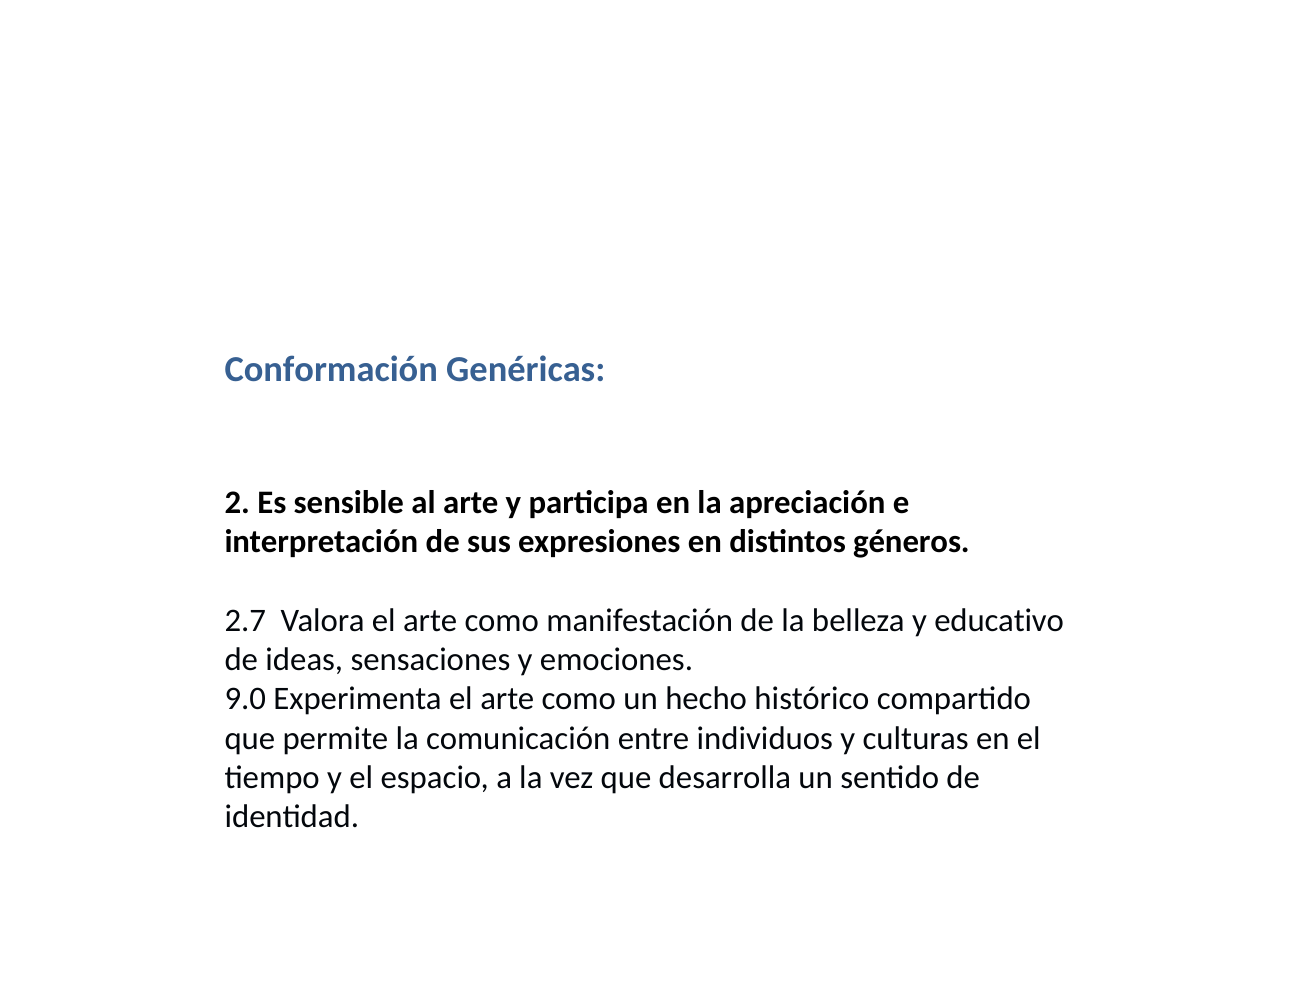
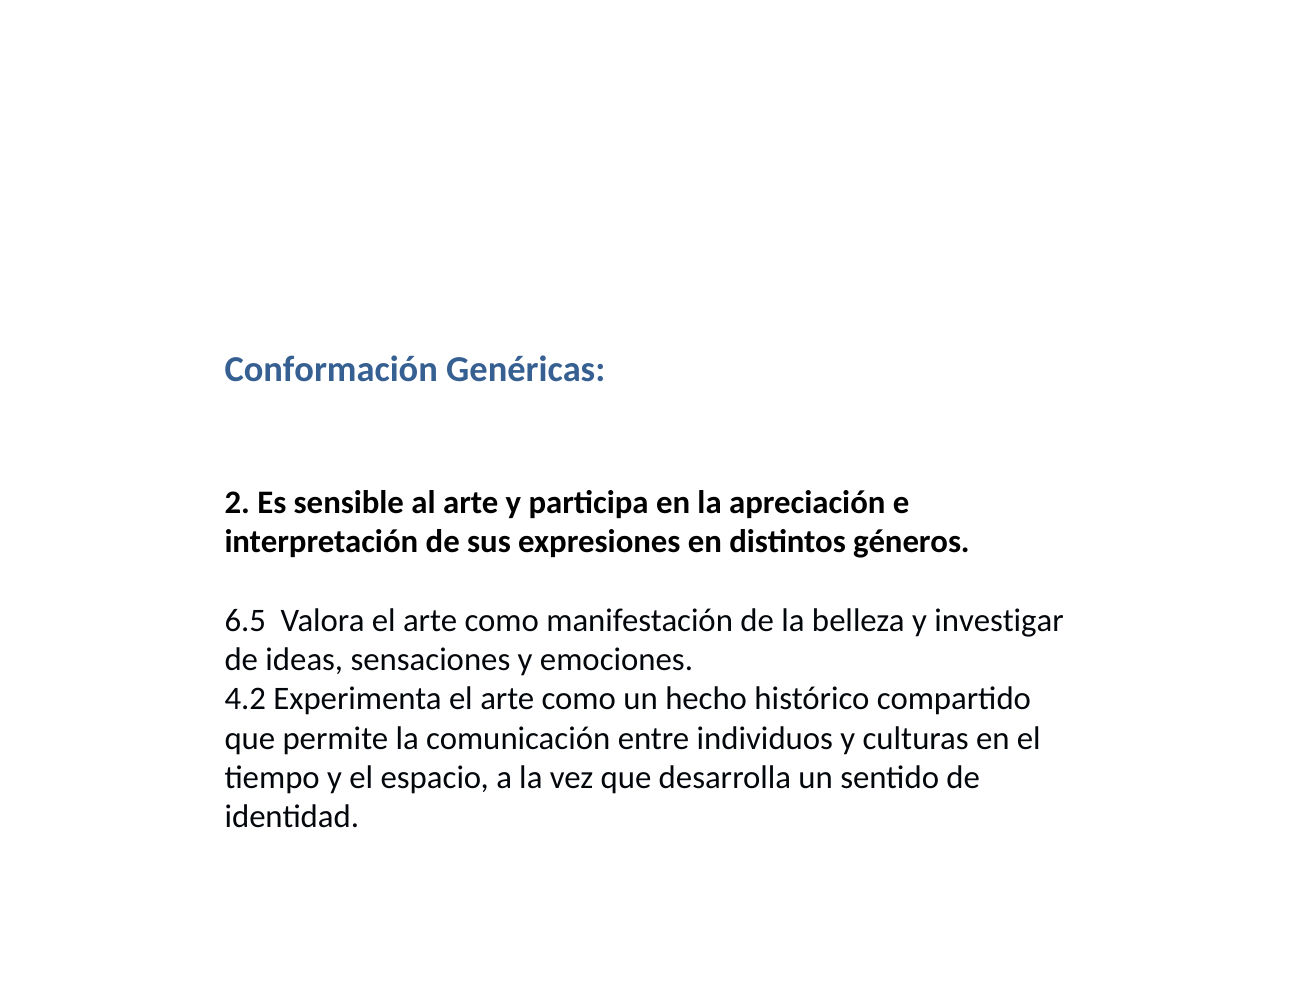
2.7: 2.7 -> 6.5
educativo: educativo -> investigar
9.0: 9.0 -> 4.2
